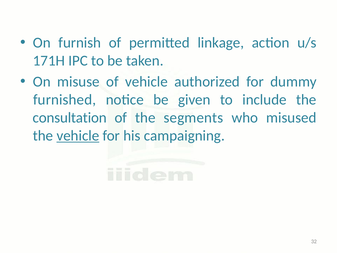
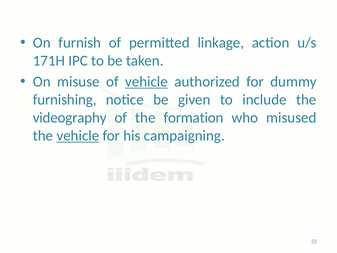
vehicle at (147, 82) underline: none -> present
furnished: furnished -> furnishing
consultation: consultation -> videography
segments: segments -> formation
